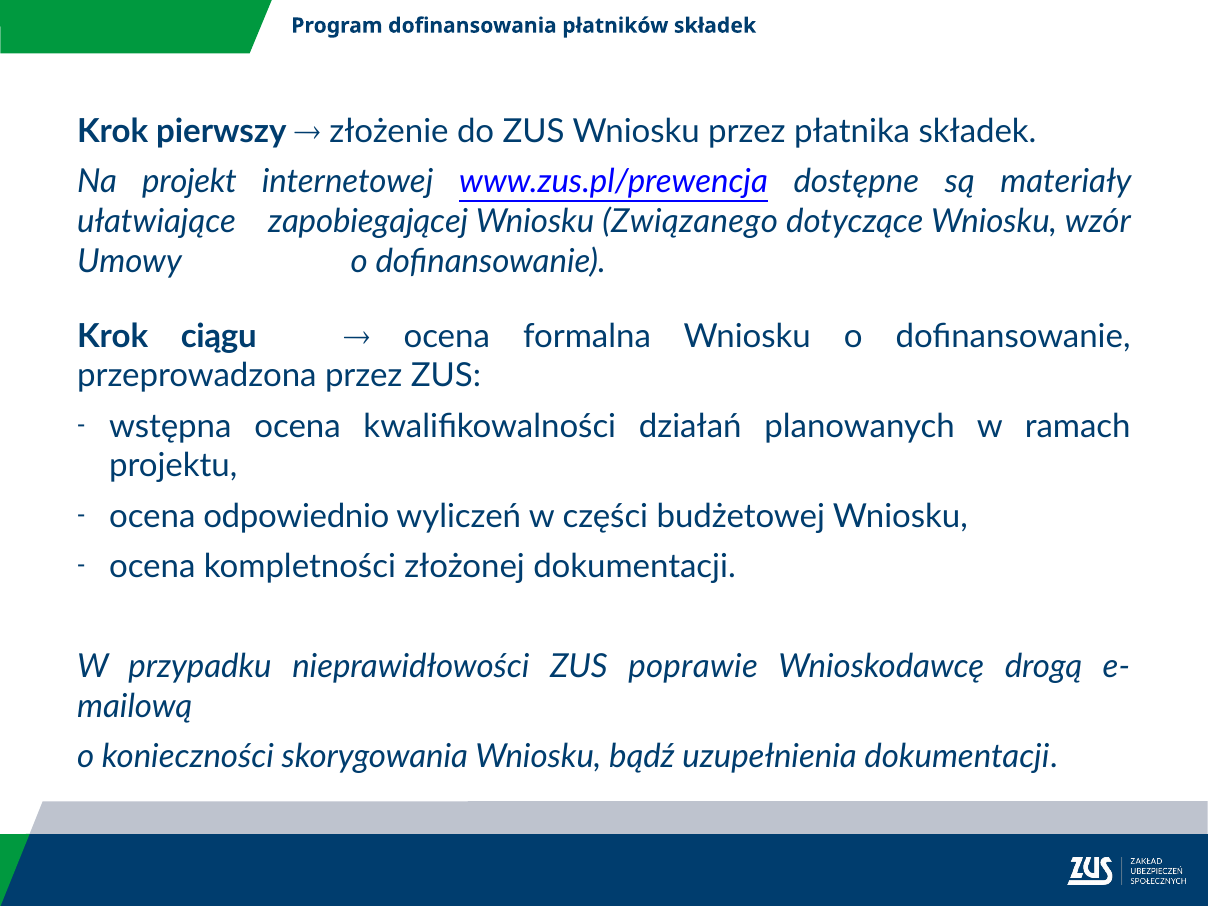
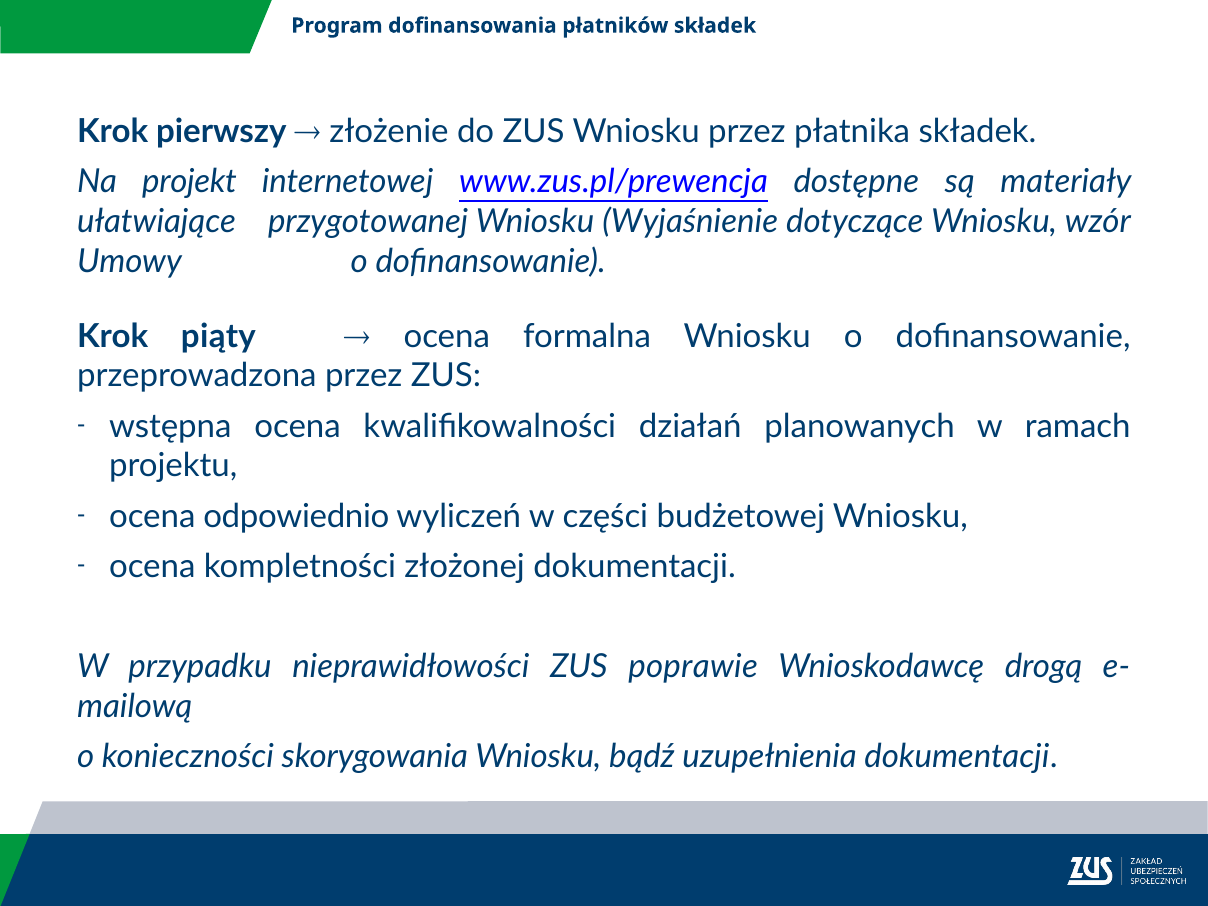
zapobiegającej: zapobiegającej -> przygotowanej
Związanego: Związanego -> Wyjaśnienie
ciągu: ciągu -> piąty
